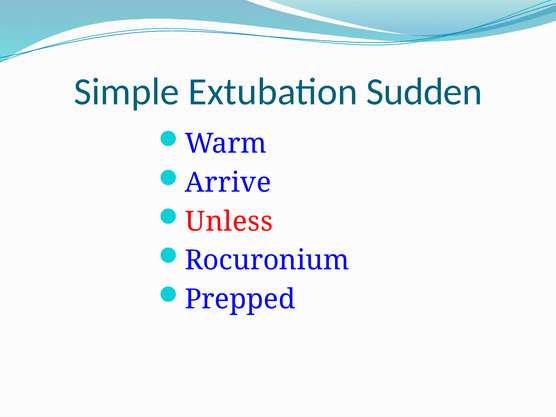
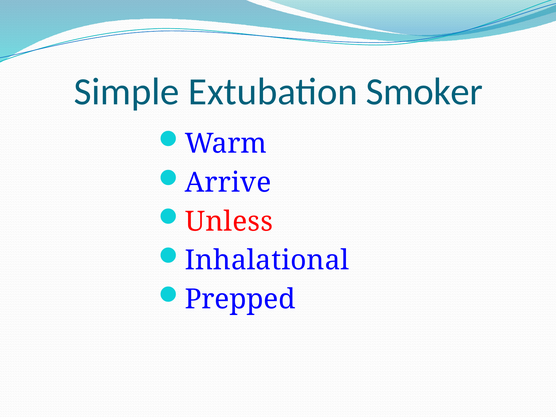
Sudden: Sudden -> Smoker
Rocuronium: Rocuronium -> Inhalational
